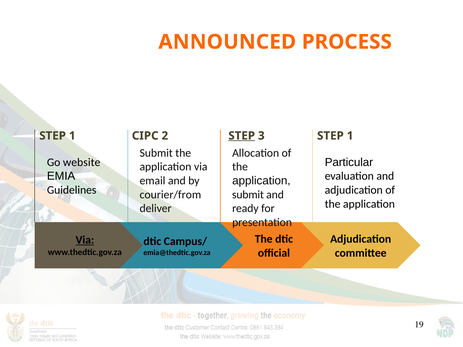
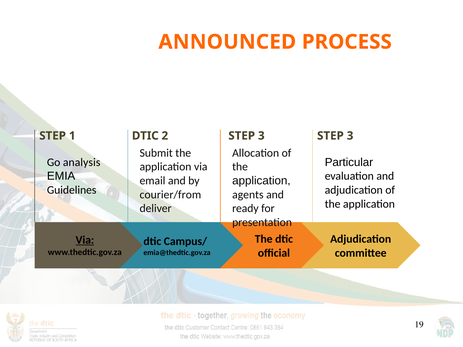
1 CIPC: CIPC -> DTIC
STEP at (242, 136) underline: present -> none
3 STEP 1: 1 -> 3
website: website -> analysis
submit at (248, 195): submit -> agents
